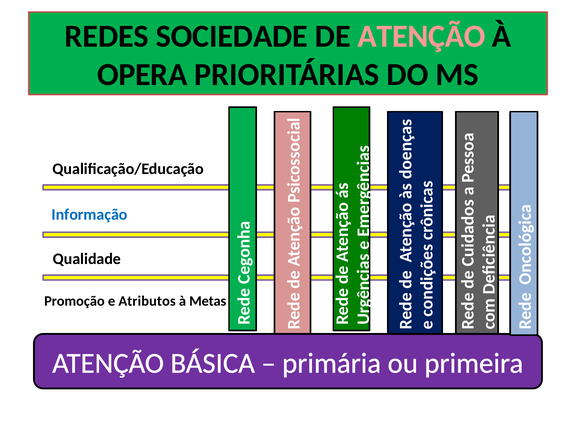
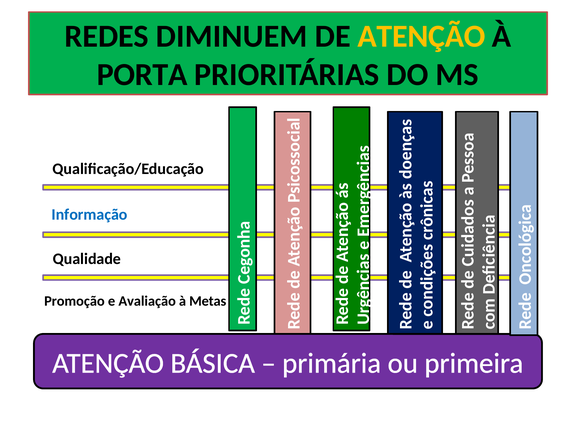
SOCIEDADE: SOCIEDADE -> DIMINUEM
ATENÇÃO at (421, 36) colour: pink -> yellow
OPERA: OPERA -> PORTA
Atributos: Atributos -> Avaliação
